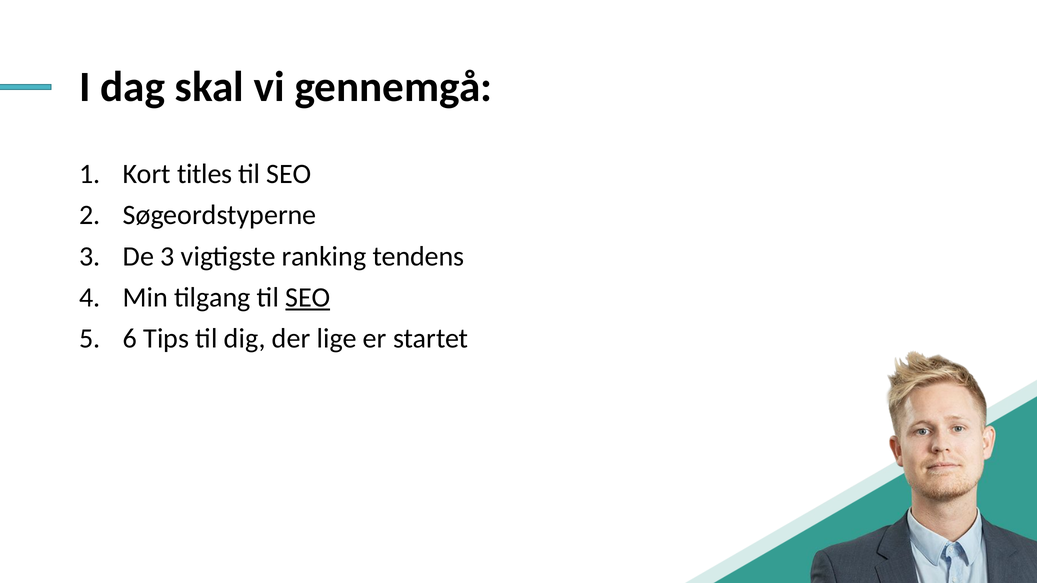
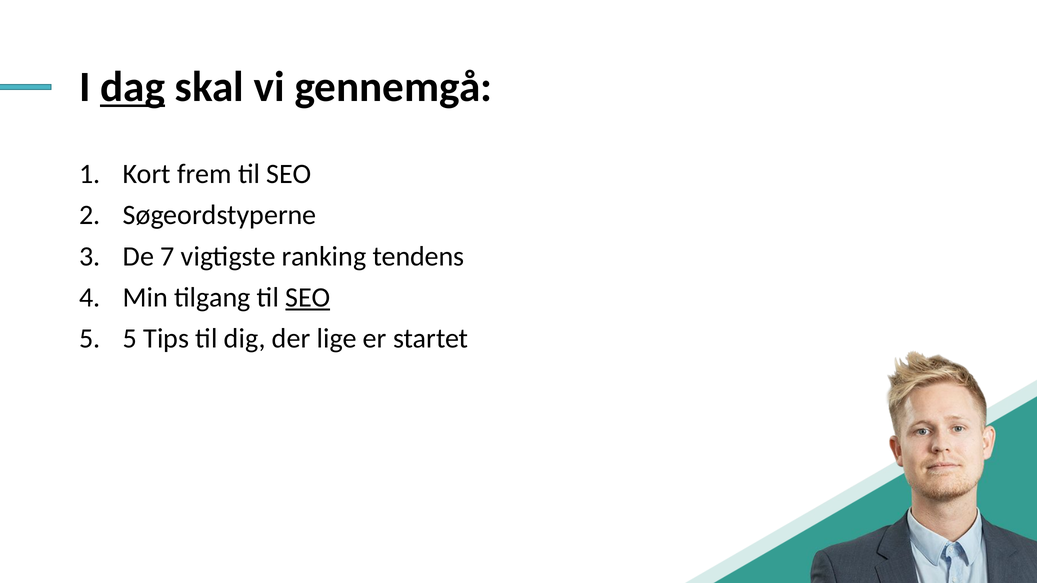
dag underline: none -> present
titles: titles -> frem
De 3: 3 -> 7
5 6: 6 -> 5
